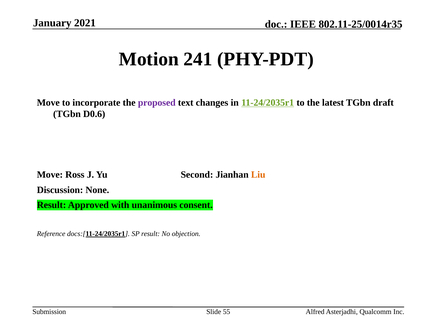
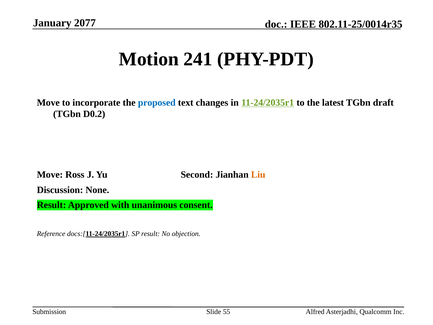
2021: 2021 -> 2077
proposed colour: purple -> blue
D0.6: D0.6 -> D0.2
